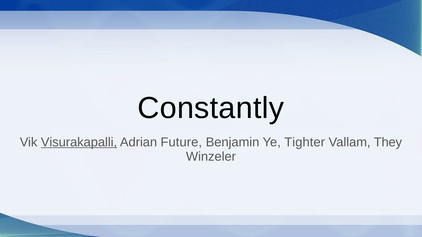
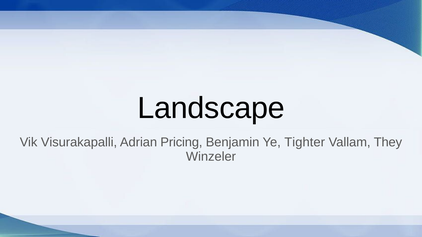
Constantly: Constantly -> Landscape
Visurakapalli underline: present -> none
Future: Future -> Pricing
